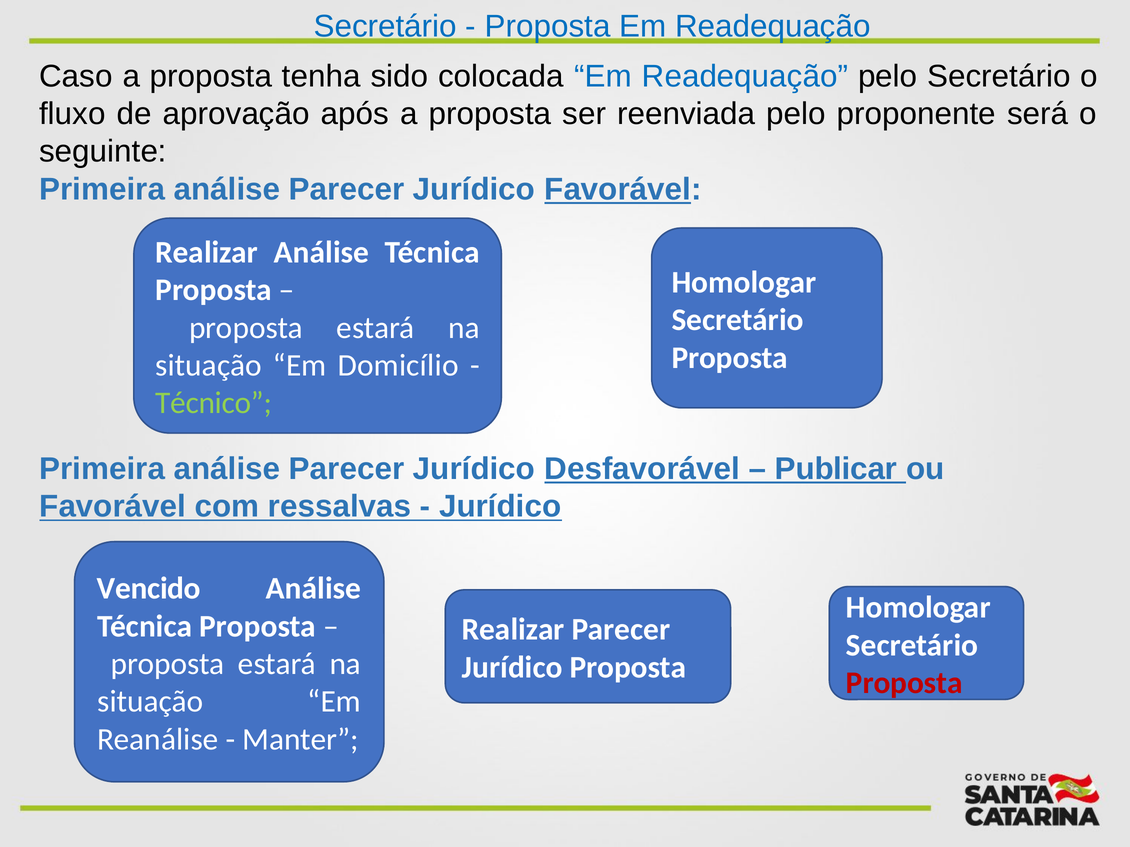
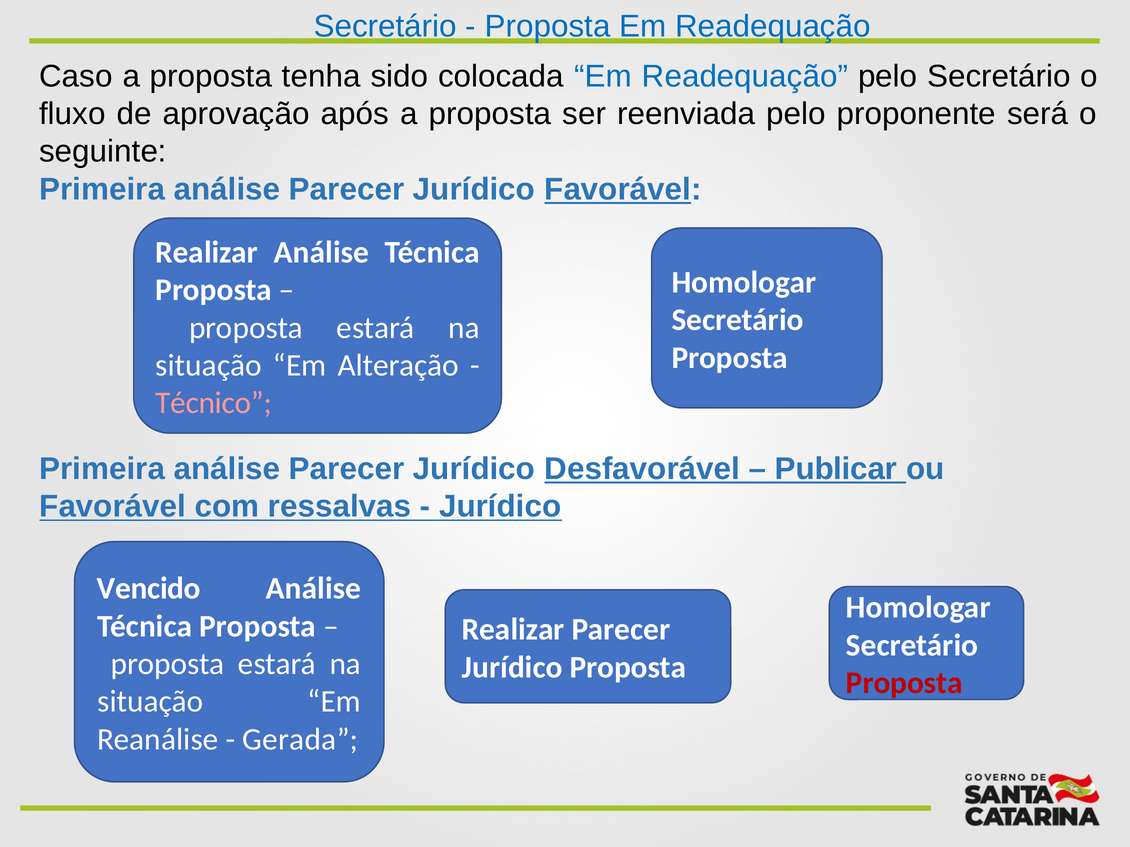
Domicílio: Domicílio -> Alteração
Técnico colour: light green -> pink
Manter: Manter -> Gerada
